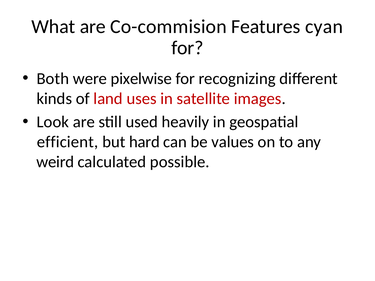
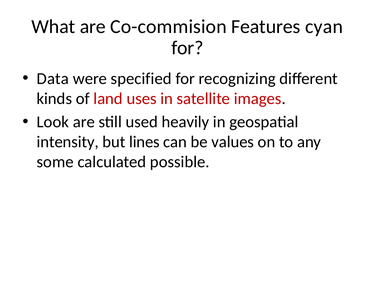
Both: Both -> Data
pixelwise: pixelwise -> specified
efficient: efficient -> intensity
hard: hard -> lines
weird: weird -> some
